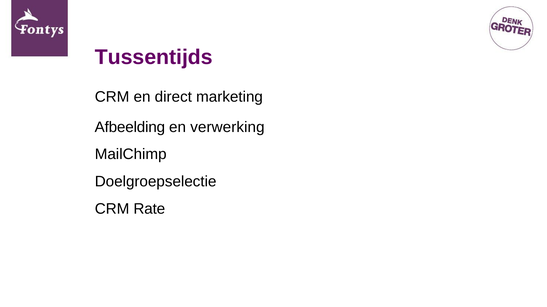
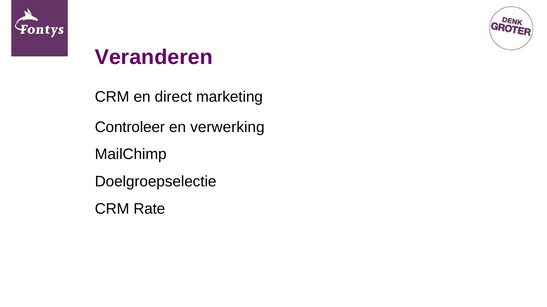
Tussentijds: Tussentijds -> Veranderen
Afbeelding: Afbeelding -> Controleer
